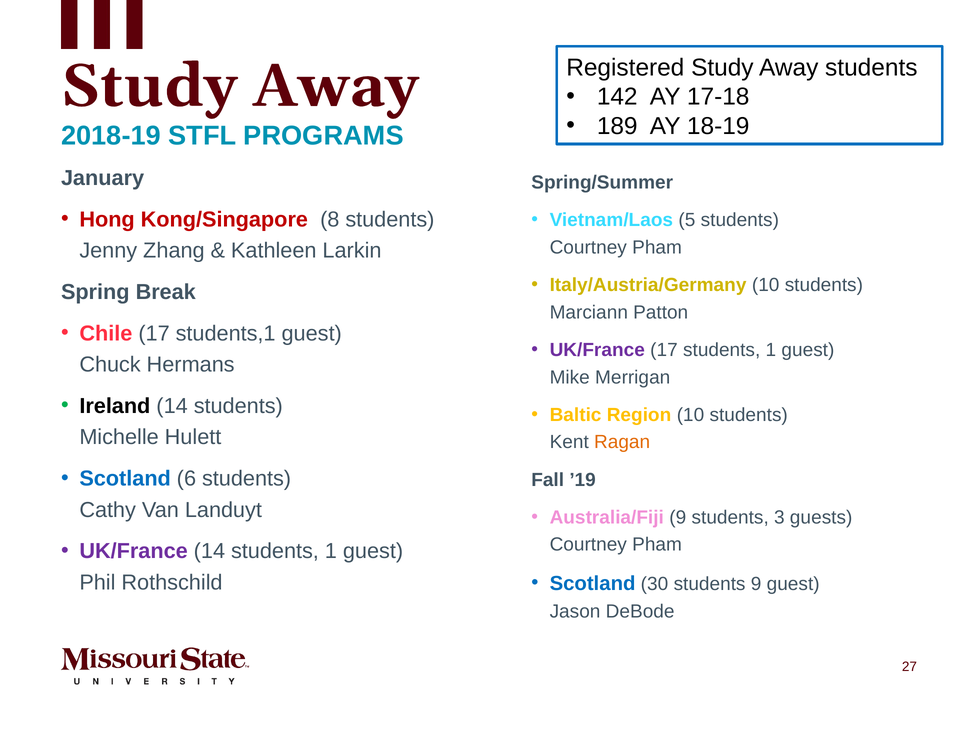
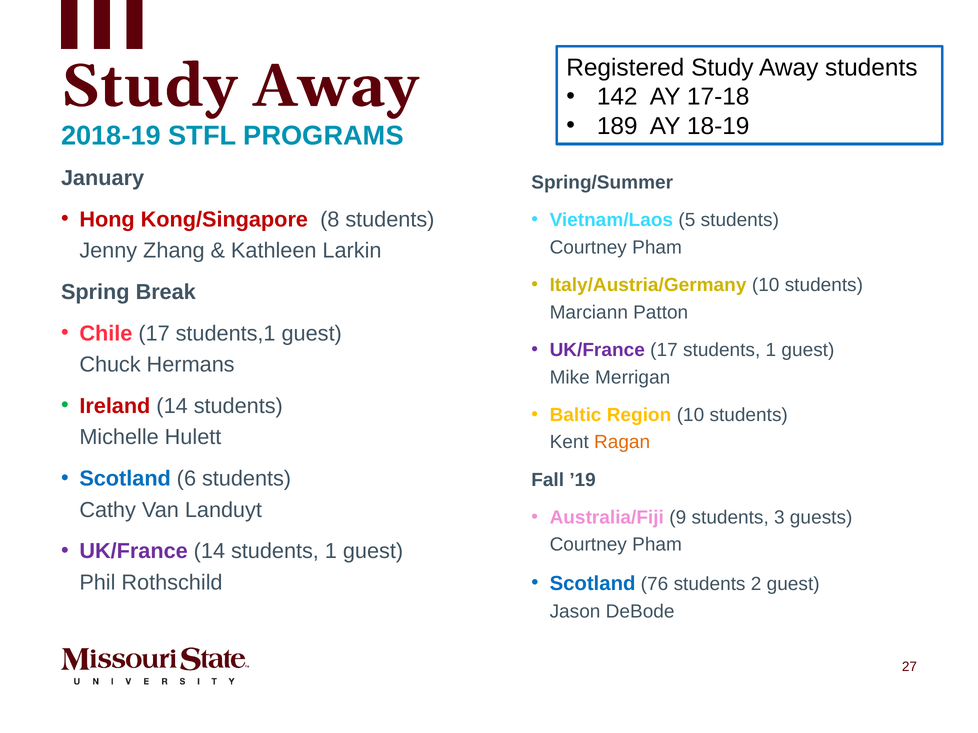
Ireland colour: black -> red
30: 30 -> 76
students 9: 9 -> 2
